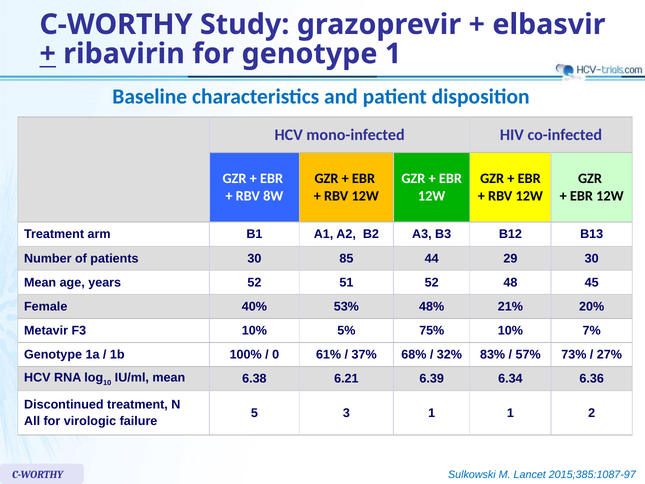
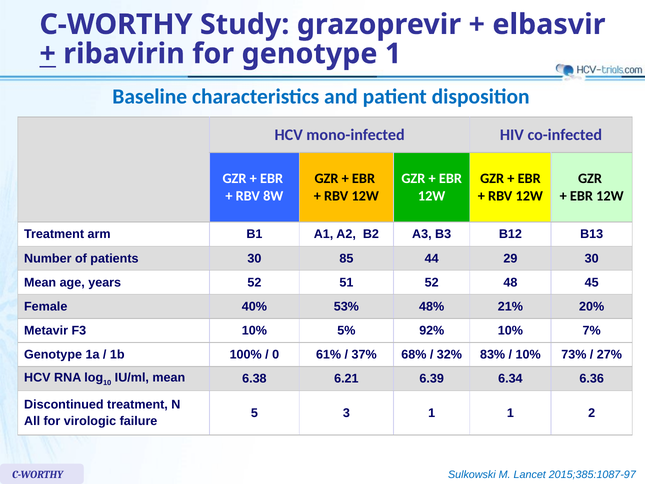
75%: 75% -> 92%
57% at (528, 355): 57% -> 10%
